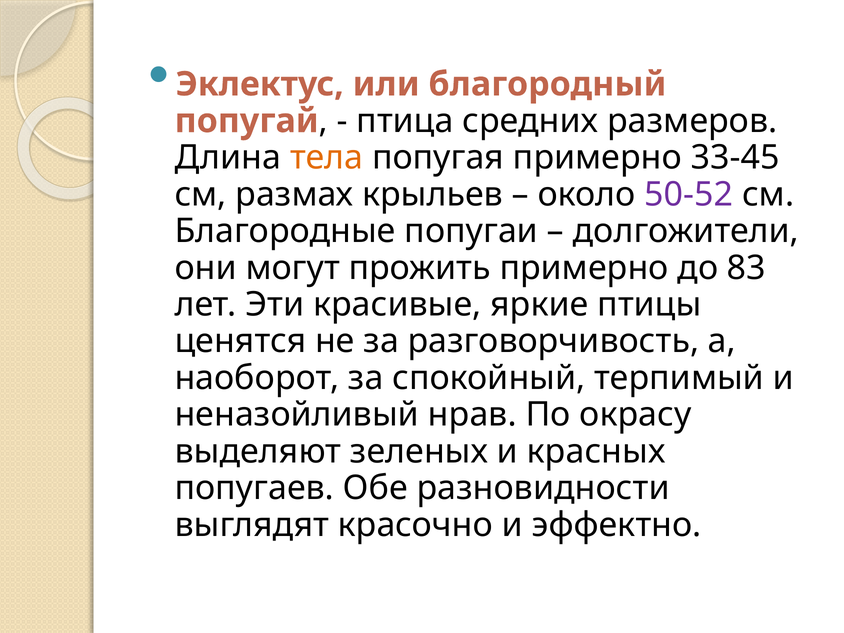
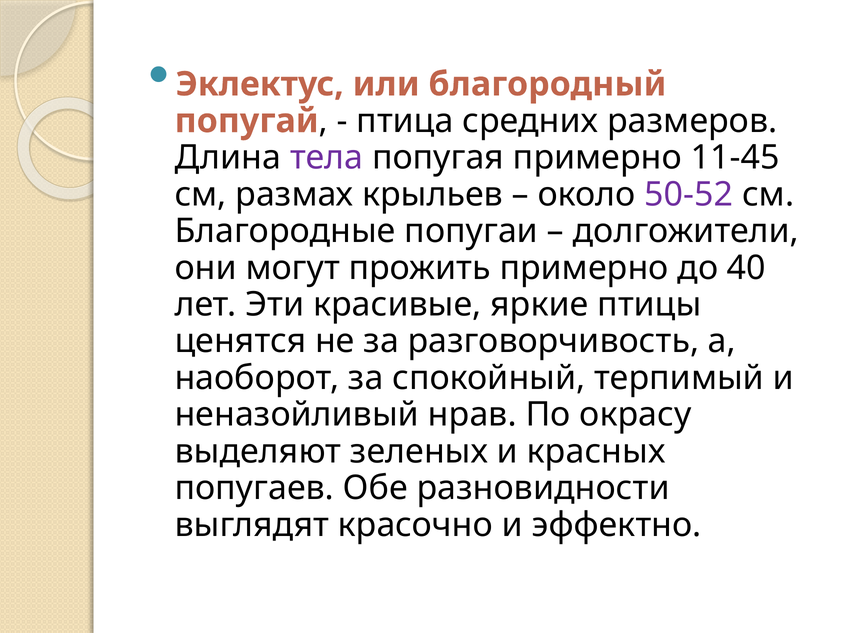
тела colour: orange -> purple
33-45: 33-45 -> 11-45
83: 83 -> 40
